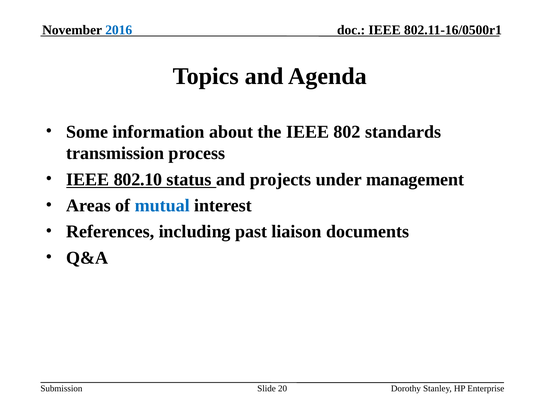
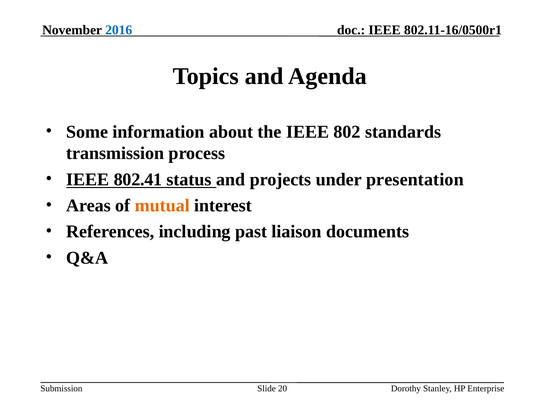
802.10: 802.10 -> 802.41
management: management -> presentation
mutual colour: blue -> orange
